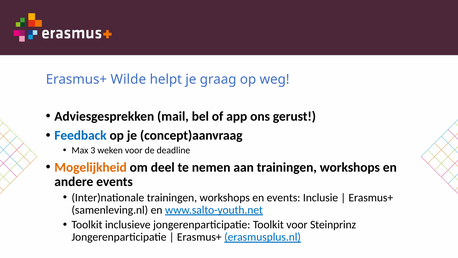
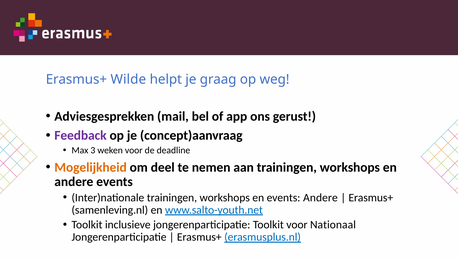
Feedback colour: blue -> purple
events Inclusie: Inclusie -> Andere
Steinprinz: Steinprinz -> Nationaal
